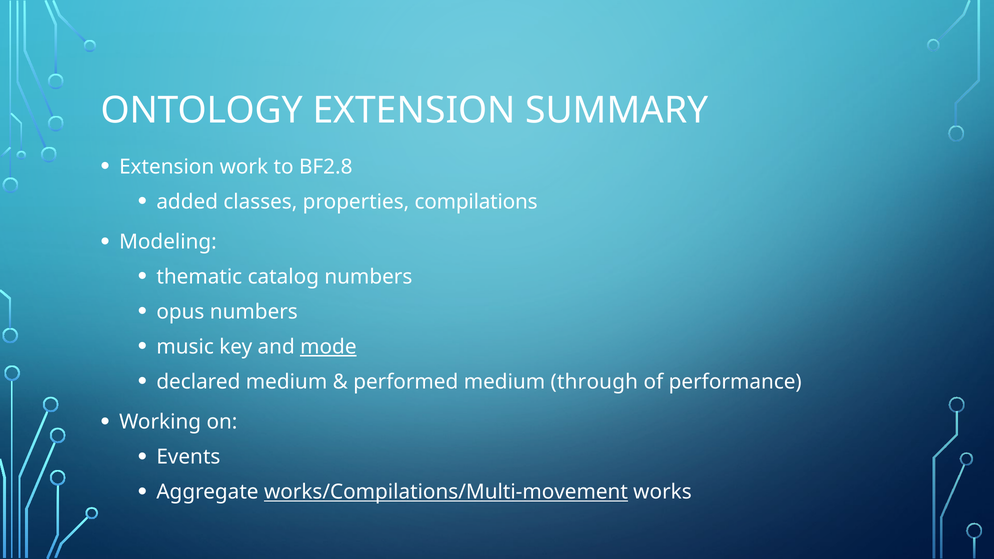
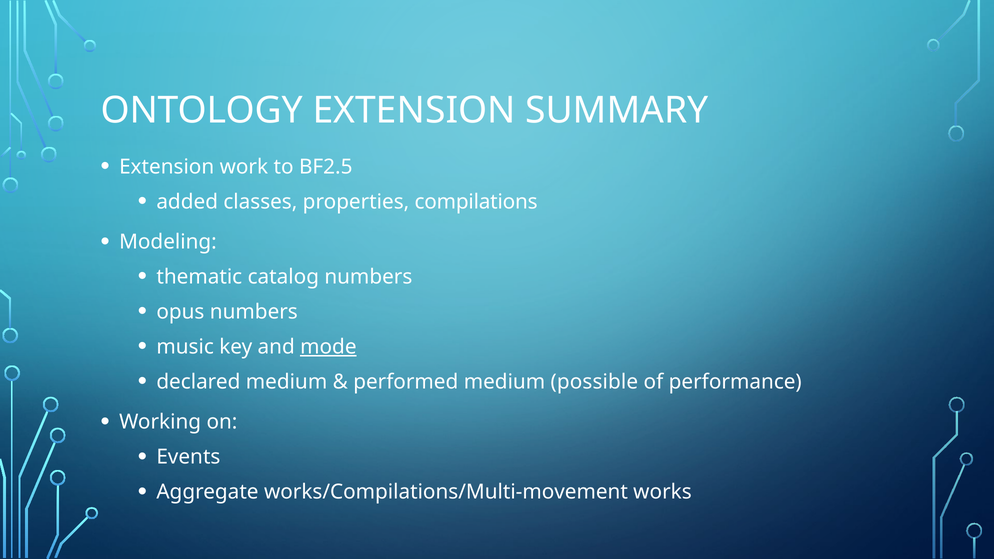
BF2.8: BF2.8 -> BF2.5
through: through -> possible
works/Compilations/Multi-movement underline: present -> none
